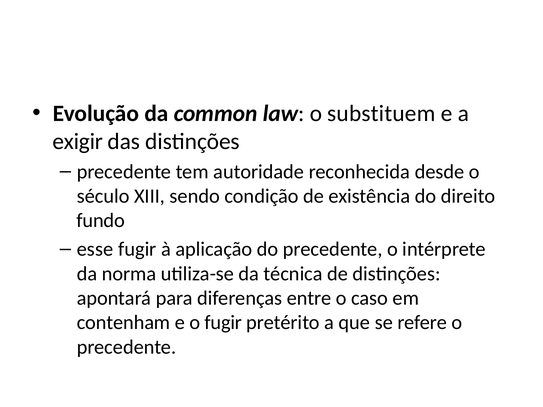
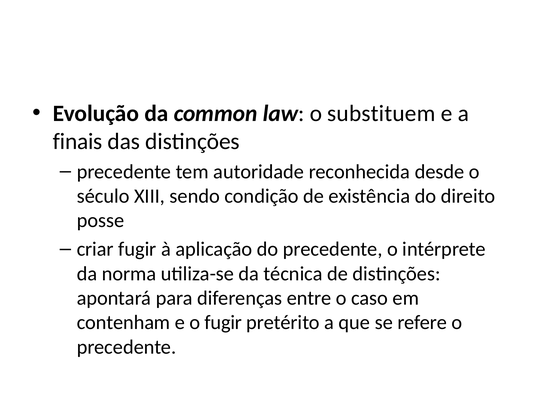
exigir: exigir -> finais
fundo: fundo -> posse
esse: esse -> criar
